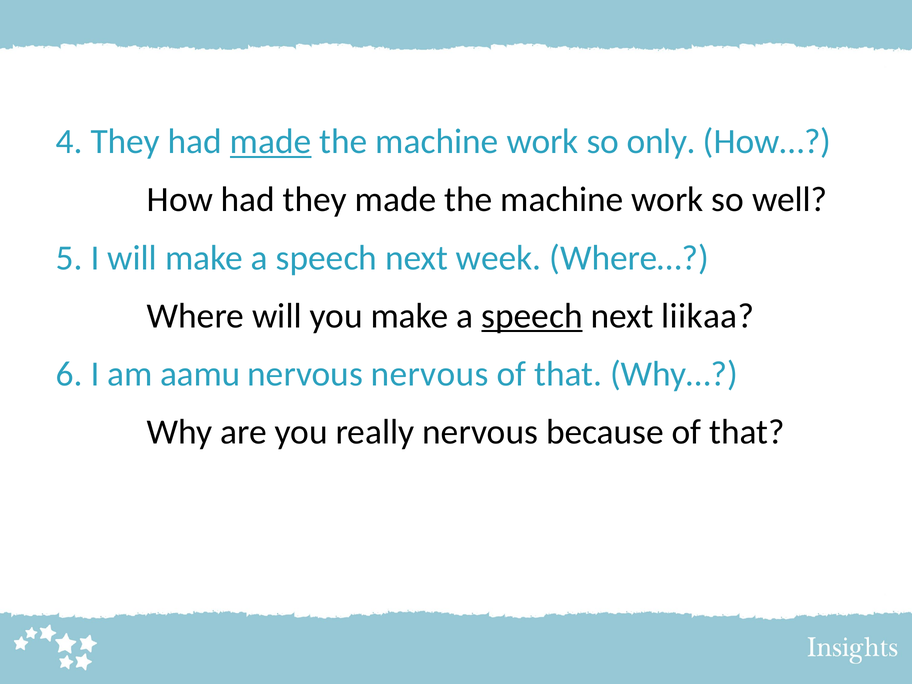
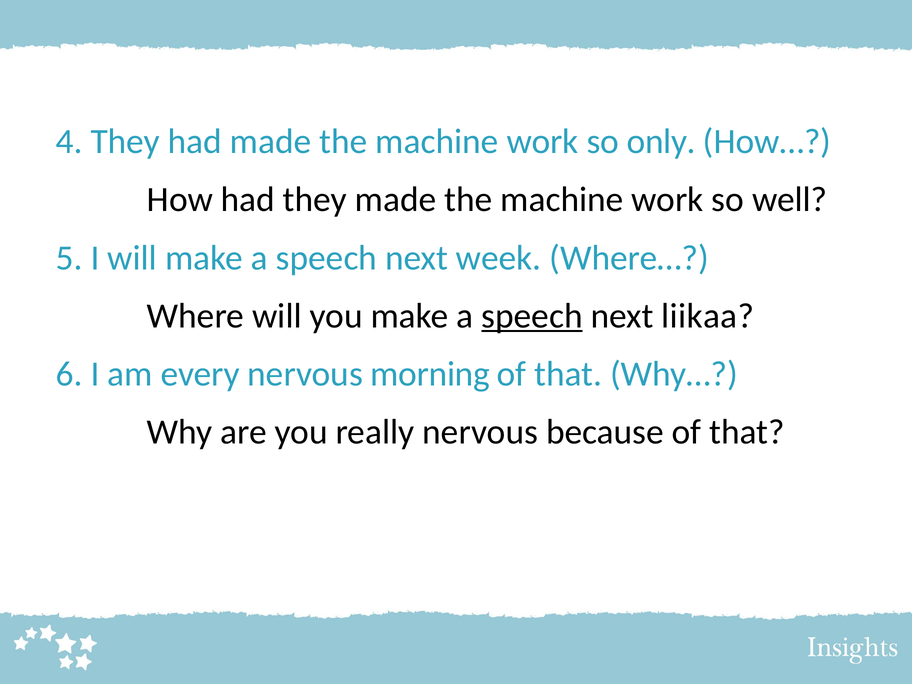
made at (271, 142) underline: present -> none
aamu: aamu -> every
nervous nervous: nervous -> morning
